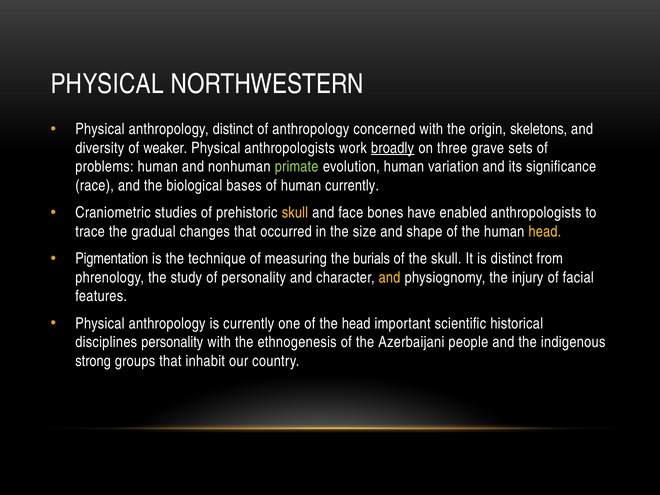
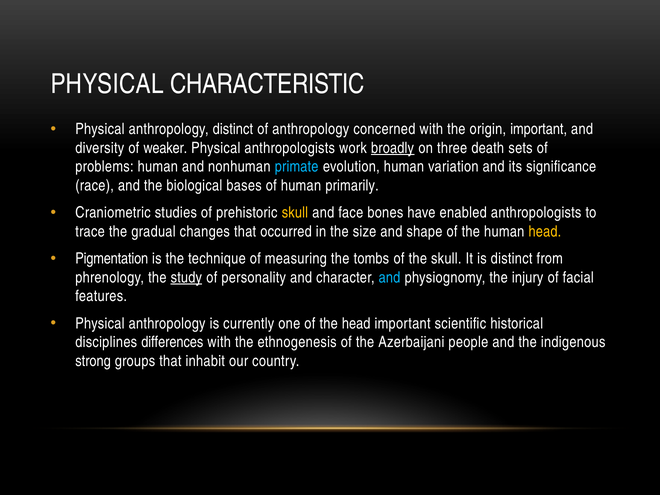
NORTHWESTERN: NORTHWESTERN -> CHARACTERISTIC
origin skeletons: skeletons -> important
grave: grave -> death
primate colour: light green -> light blue
human currently: currently -> primarily
burials: burials -> tombs
study underline: none -> present
and at (390, 277) colour: yellow -> light blue
disciplines personality: personality -> differences
